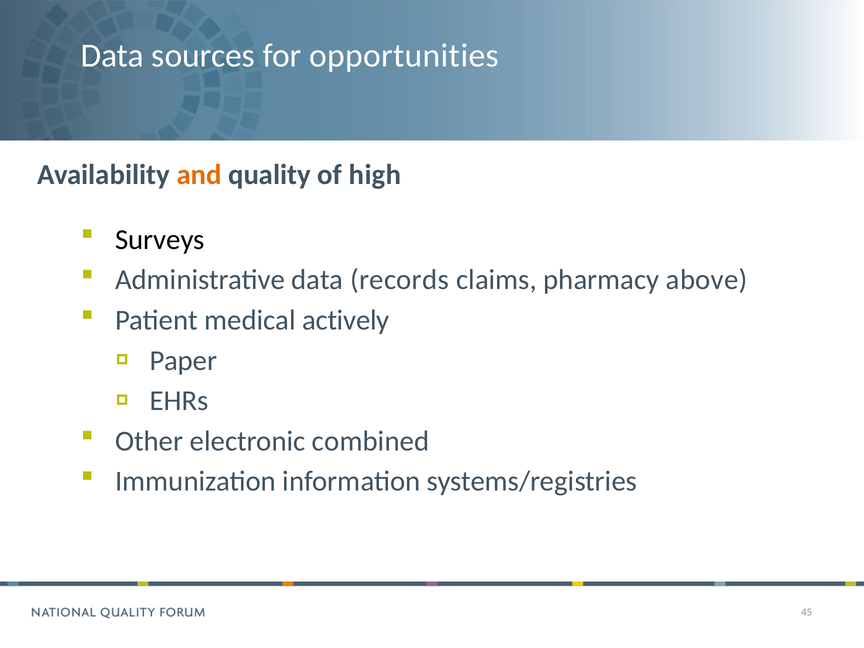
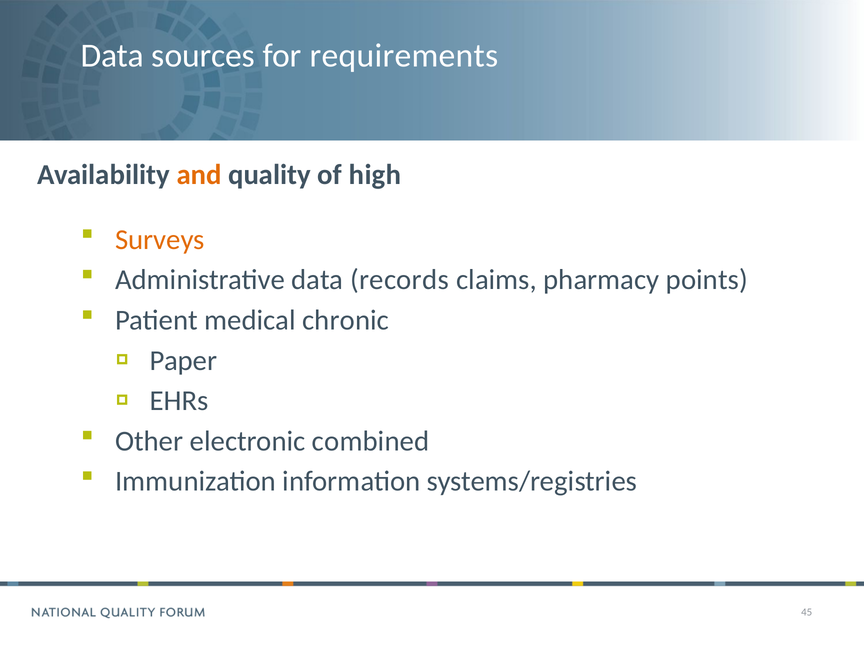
opportunities: opportunities -> requirements
Surveys colour: black -> orange
above: above -> points
actively: actively -> chronic
